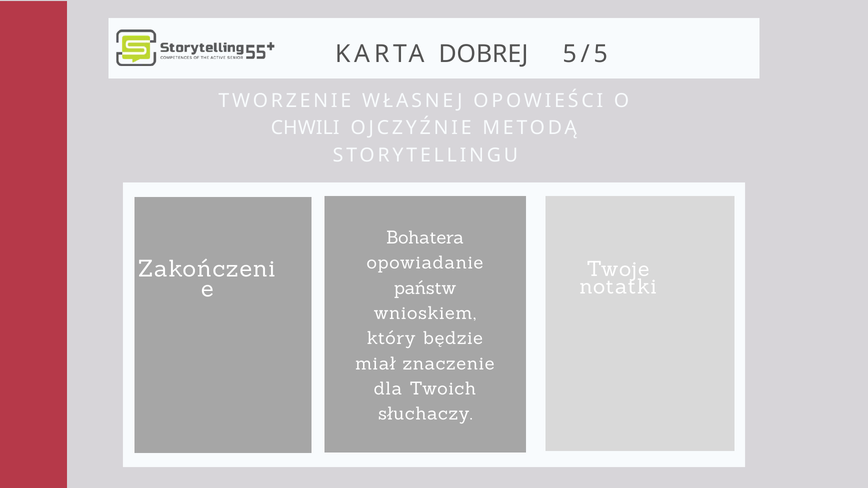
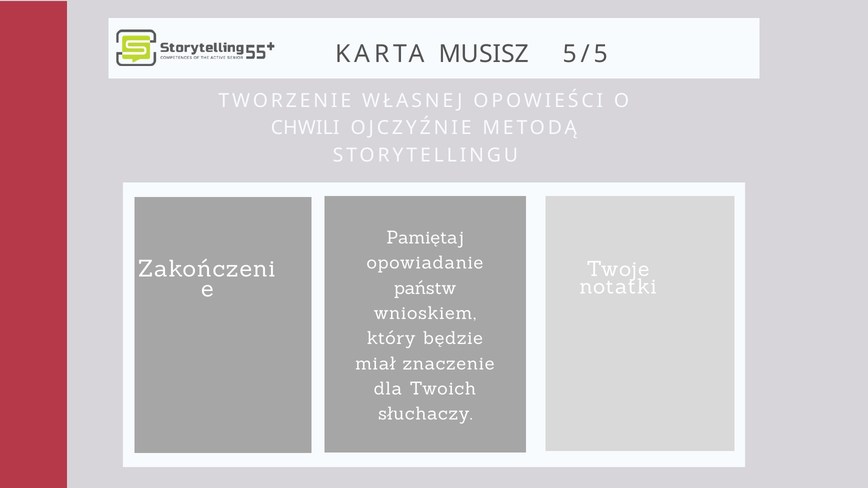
DOBREJ: DOBREJ -> MUSISZ
Bohatera: Bohatera -> Pamiętaj
